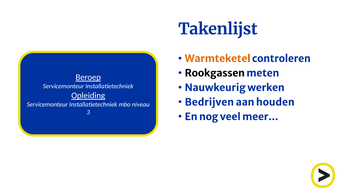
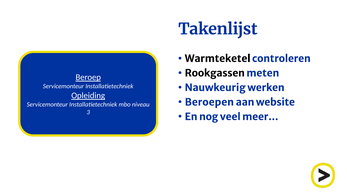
Warmteketel colour: orange -> black
Bedrijven: Bedrijven -> Beroepen
houden: houden -> website
